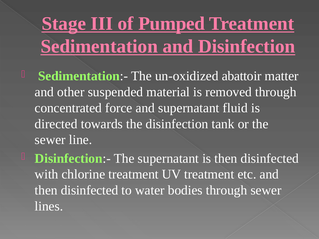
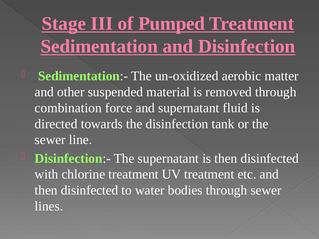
abattoir: abattoir -> aerobic
concentrated: concentrated -> combination
